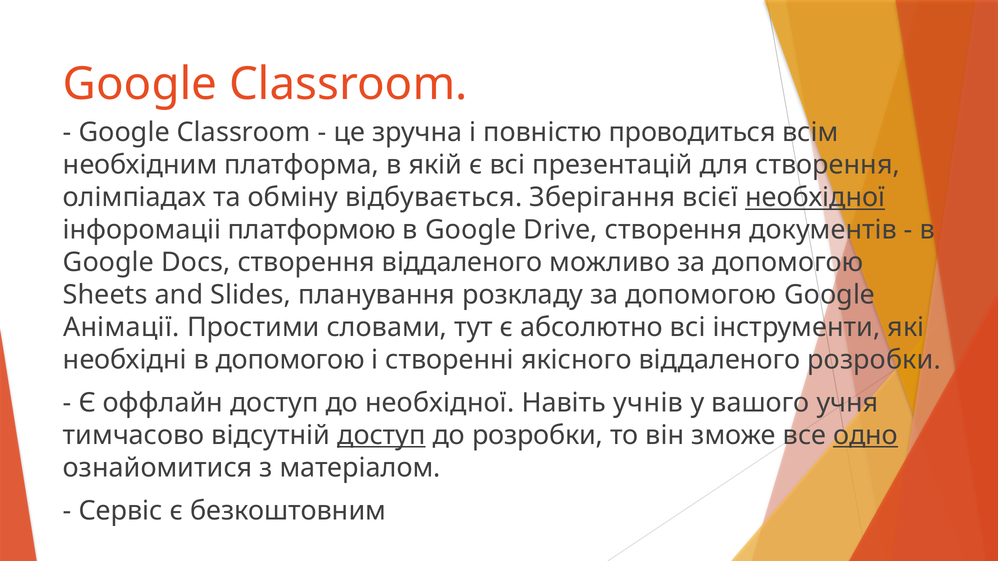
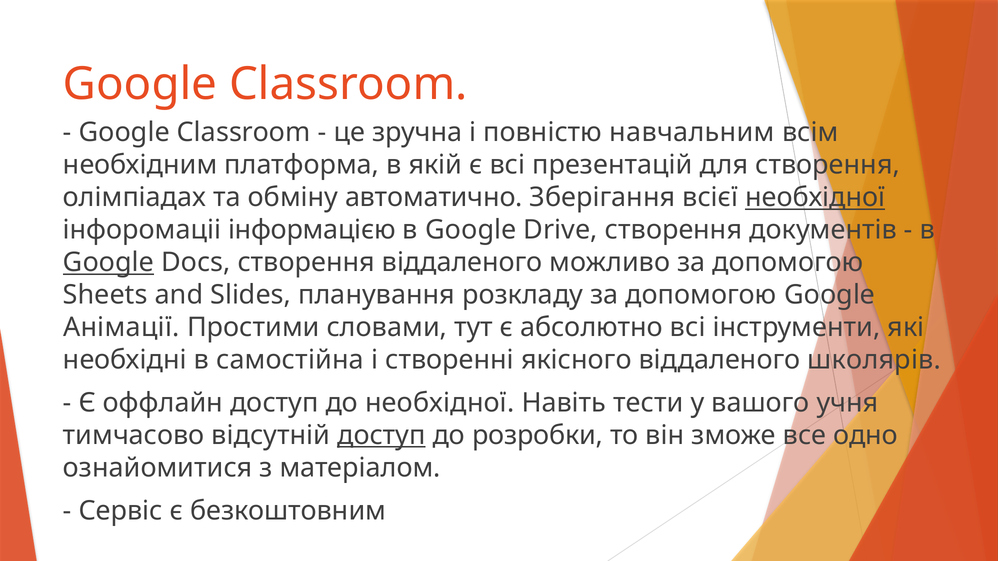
проводиться: проводиться -> навчальним
відбувається: відбувається -> автоматично
платформою: платформою -> інформацією
Google at (108, 263) underline: none -> present
в допомогою: допомогою -> самостійна
віддаленого розробки: розробки -> школярів
учнів: учнів -> тести
одно underline: present -> none
